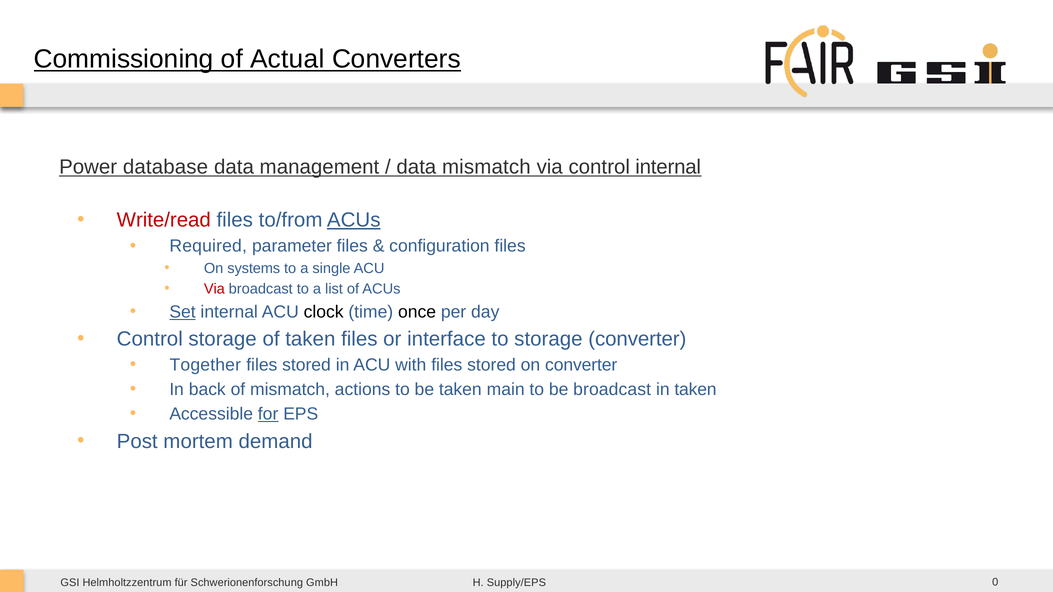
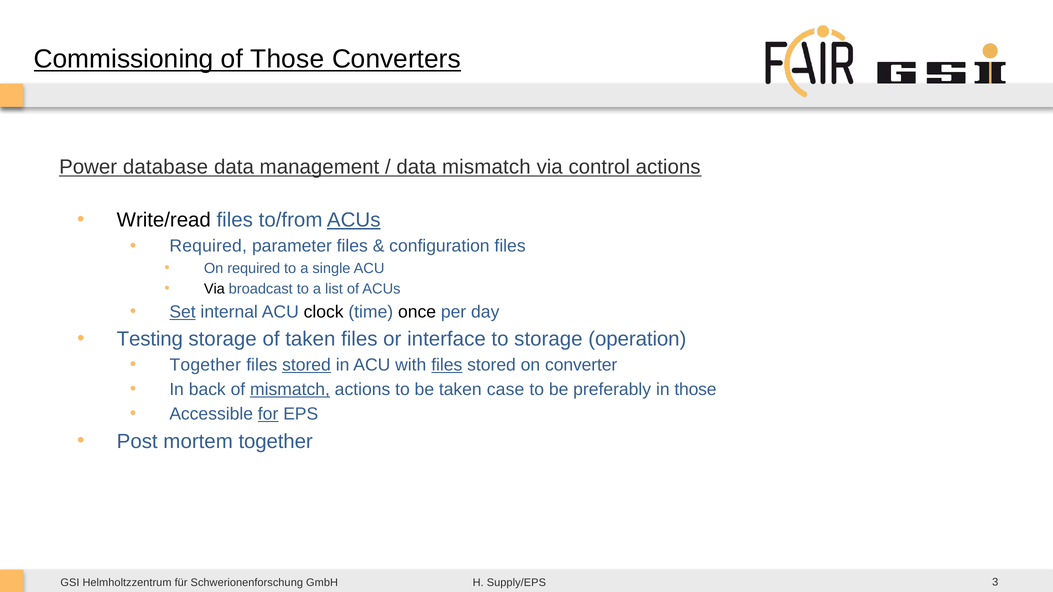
of Actual: Actual -> Those
control internal: internal -> actions
Write/read colour: red -> black
On systems: systems -> required
Via at (214, 289) colour: red -> black
Control at (150, 339): Control -> Testing
storage converter: converter -> operation
stored at (307, 365) underline: none -> present
files at (447, 365) underline: none -> present
mismatch at (290, 390) underline: none -> present
main: main -> case
be broadcast: broadcast -> preferably
in taken: taken -> those
mortem demand: demand -> together
0: 0 -> 3
